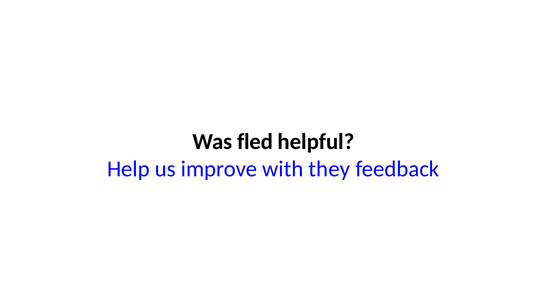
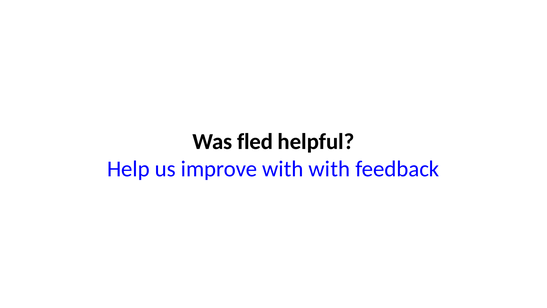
with they: they -> with
